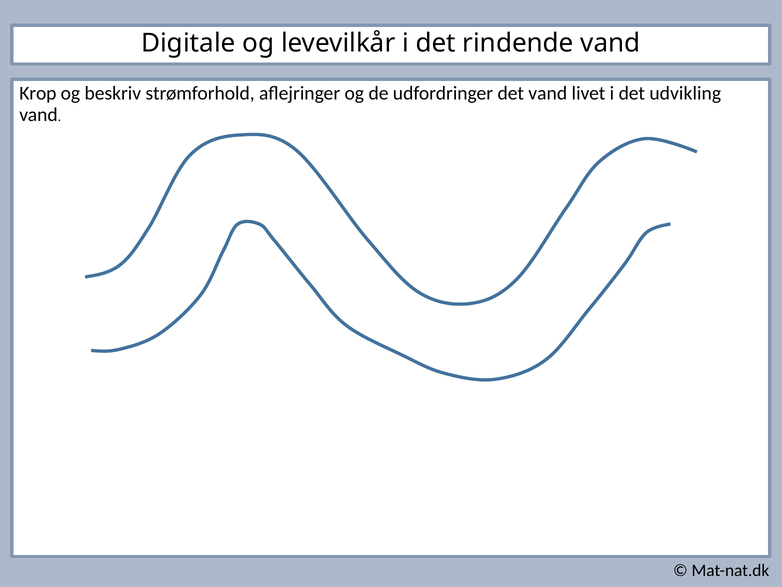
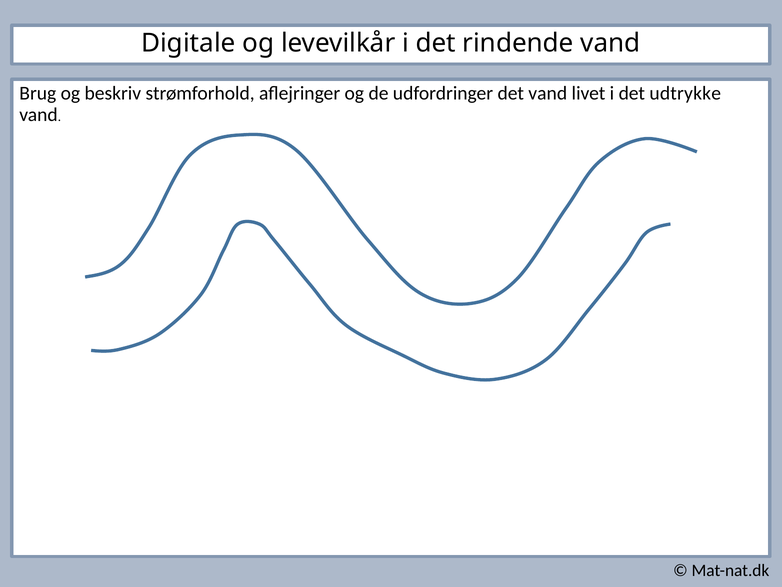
Krop: Krop -> Brug
udvikling: udvikling -> udtrykke
